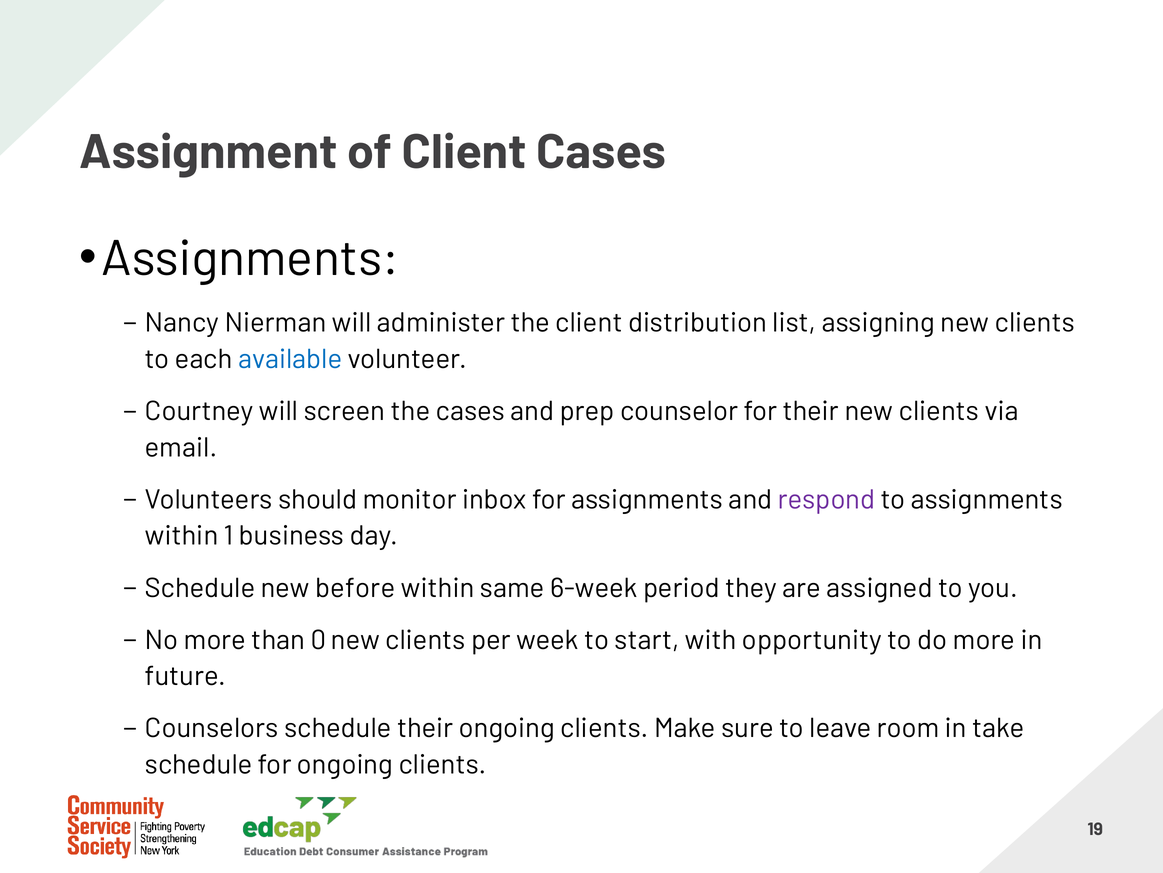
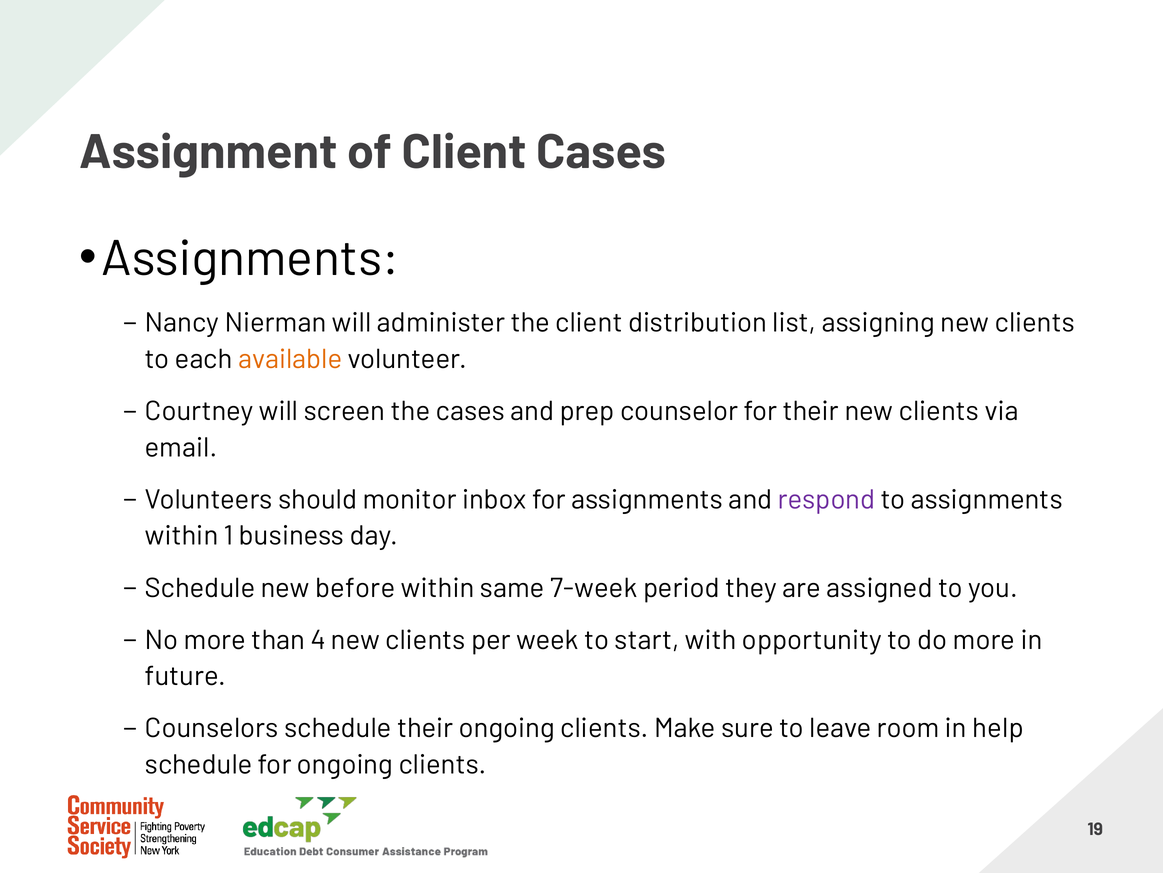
available colour: blue -> orange
6-week: 6-week -> 7-week
0: 0 -> 4
take: take -> help
